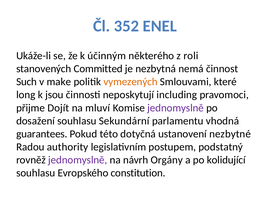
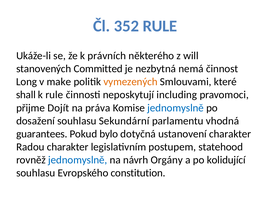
352 ENEL: ENEL -> RULE
účinným: účinným -> právních
roli: roli -> will
Such: Such -> Long
long: long -> shall
k jsou: jsou -> rule
mluví: mluví -> práva
jednomyslně at (176, 108) colour: purple -> blue
této: této -> bylo
ustanovení nezbytné: nezbytné -> charakter
Radou authority: authority -> charakter
podstatný: podstatný -> statehood
jednomyslně at (78, 160) colour: purple -> blue
